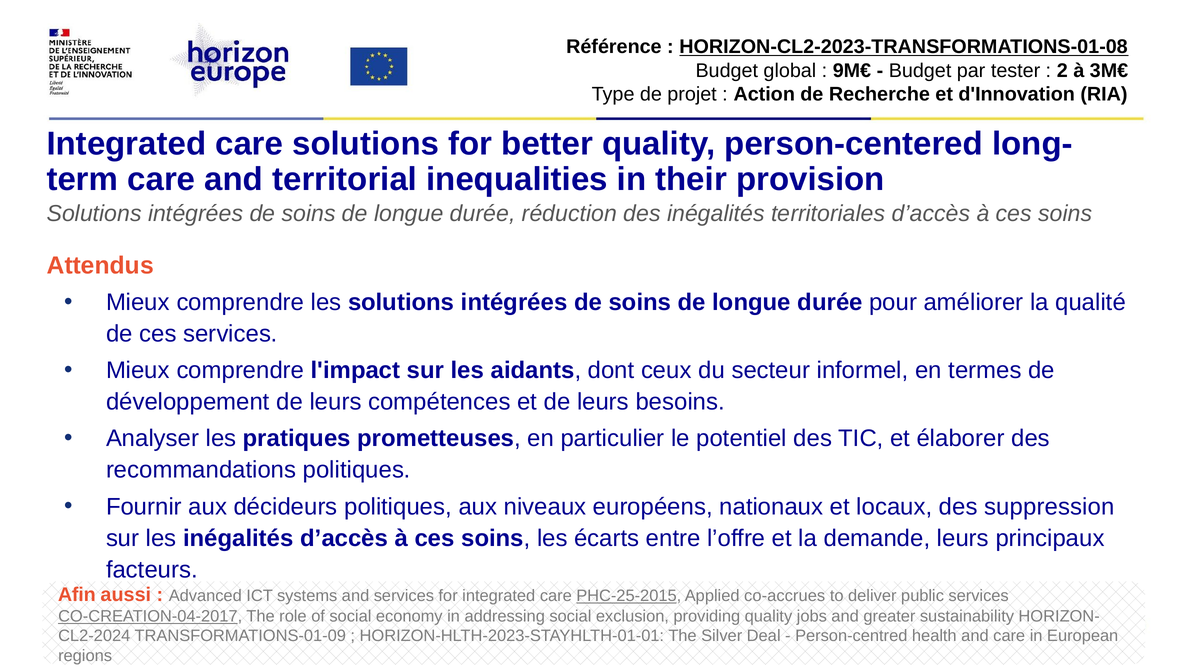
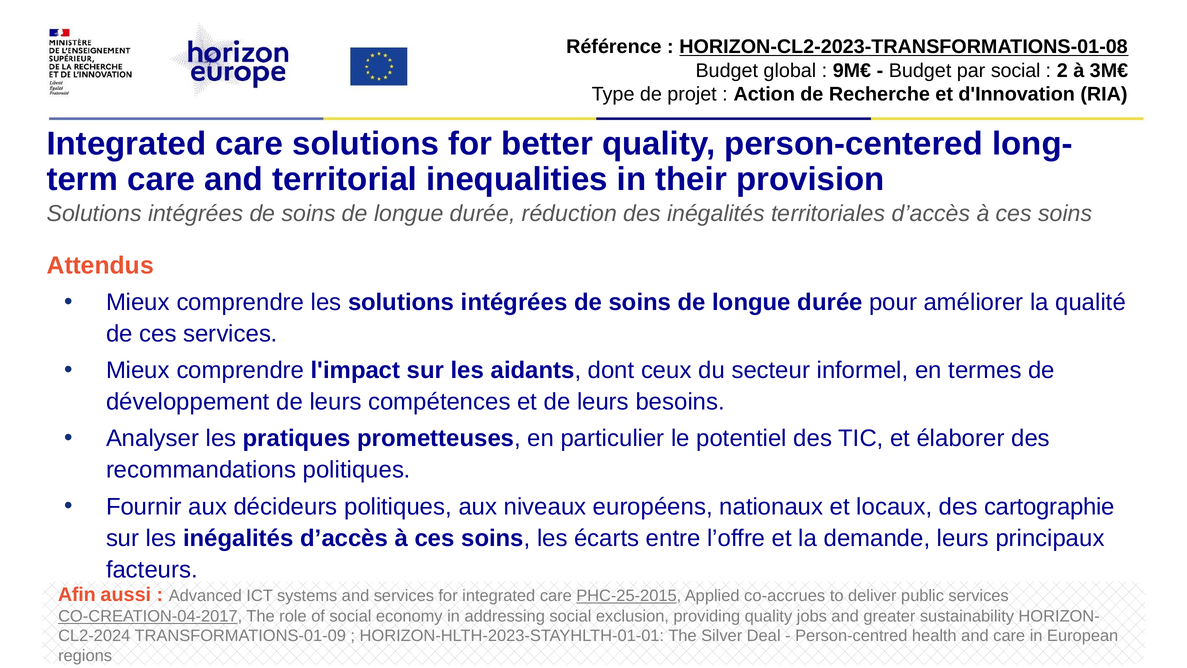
par tester: tester -> social
suppression: suppression -> cartographie
